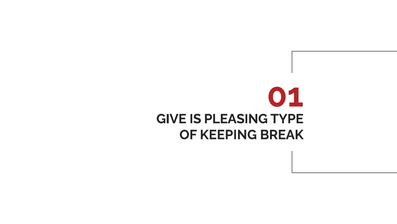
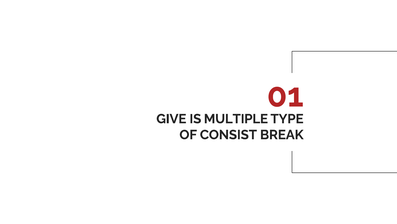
PLEASING: PLEASING -> MULTIPLE
KEEPING: KEEPING -> CONSIST
